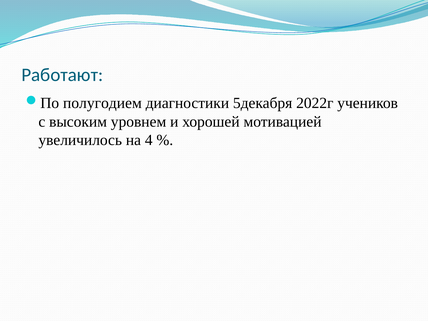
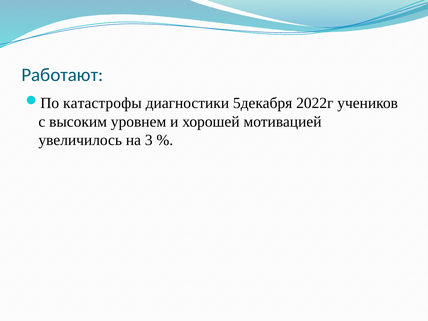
полугодием: полугодием -> катастрофы
4: 4 -> 3
